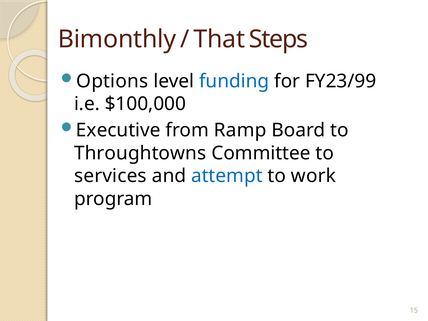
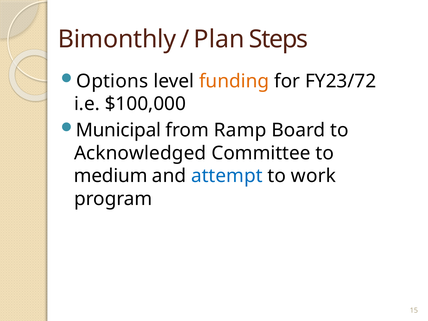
That: That -> Plan
funding colour: blue -> orange
FY23/99: FY23/99 -> FY23/72
Executive: Executive -> Municipal
Throughtowns: Throughtowns -> Acknowledged
services: services -> medium
